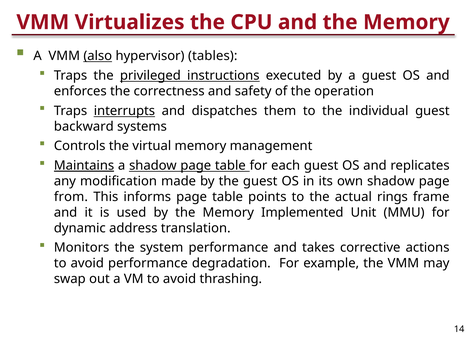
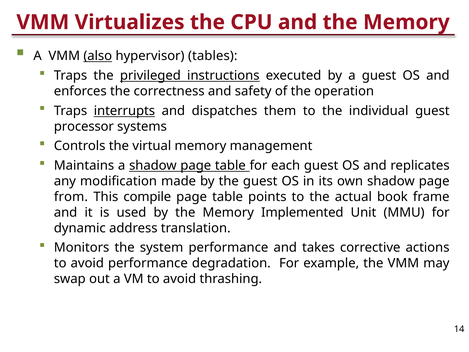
backward: backward -> processor
Maintains underline: present -> none
informs: informs -> compile
rings: rings -> book
